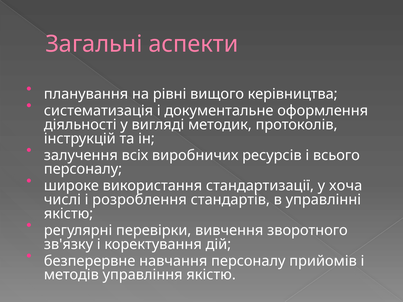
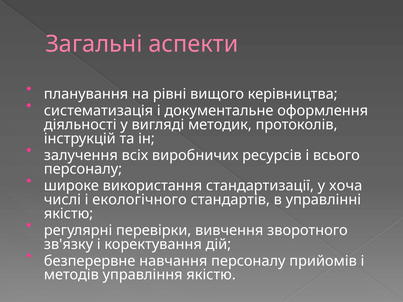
розроблення: розроблення -> екологічного
